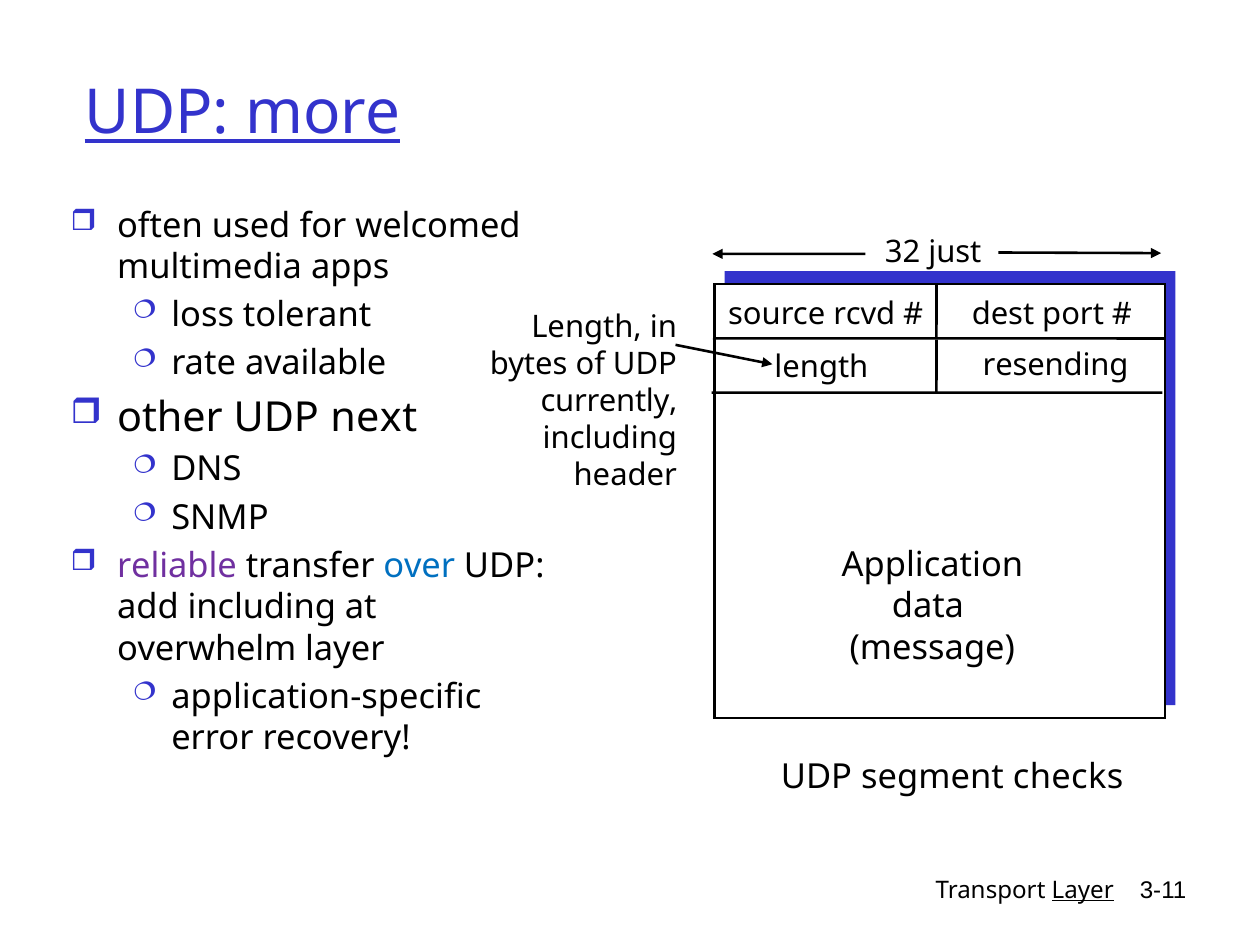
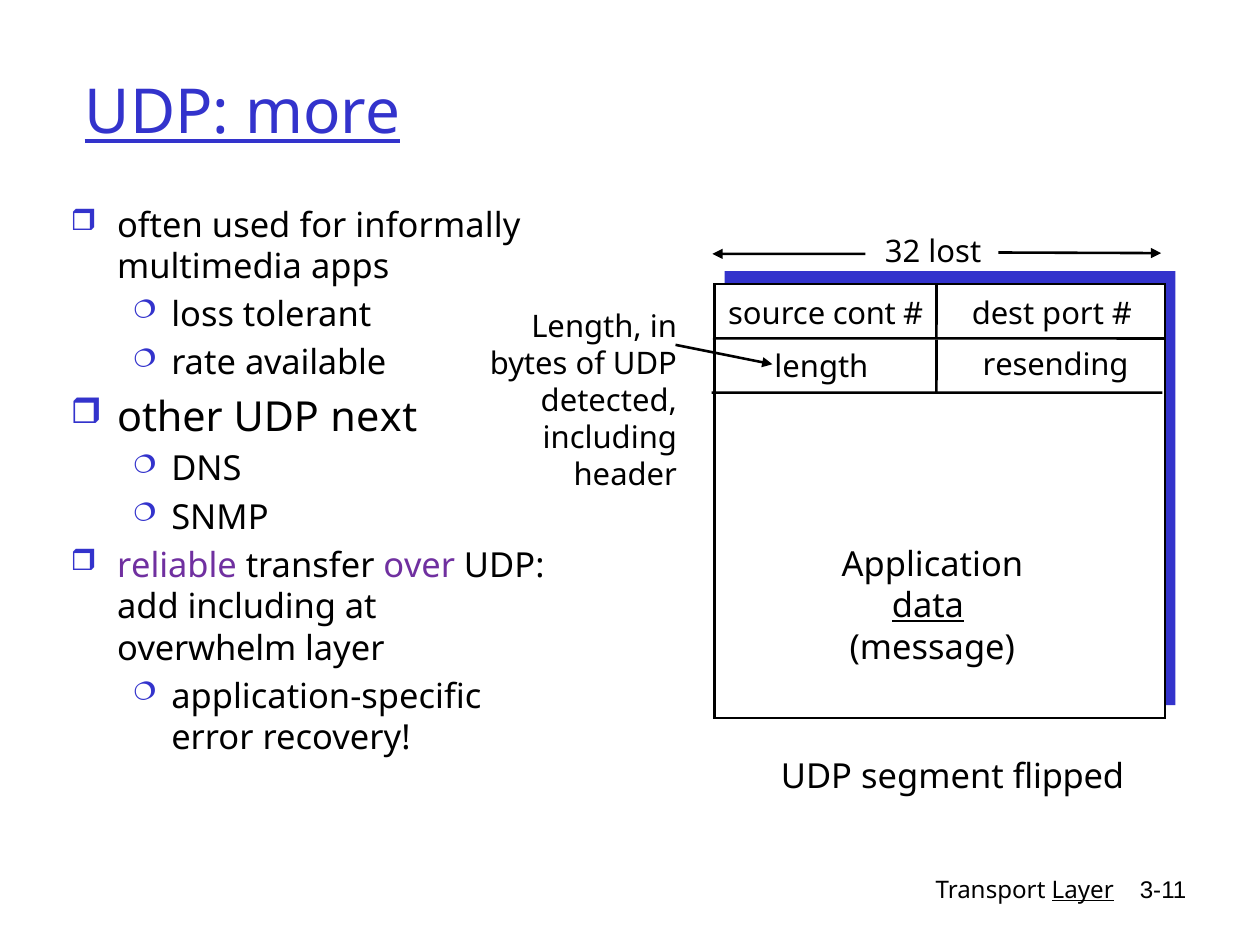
welcomed: welcomed -> informally
just: just -> lost
rcvd: rcvd -> cont
currently: currently -> detected
over colour: blue -> purple
data underline: none -> present
checks: checks -> flipped
